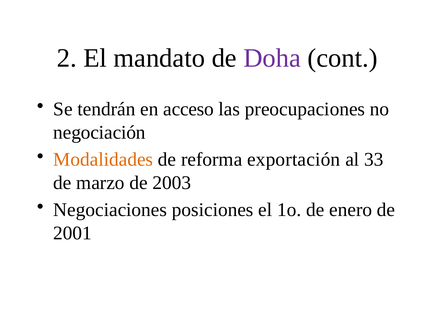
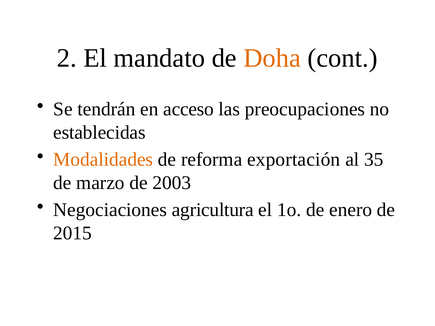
Doha colour: purple -> orange
negociación: negociación -> establecidas
33: 33 -> 35
posiciones: posiciones -> agricultura
2001: 2001 -> 2015
